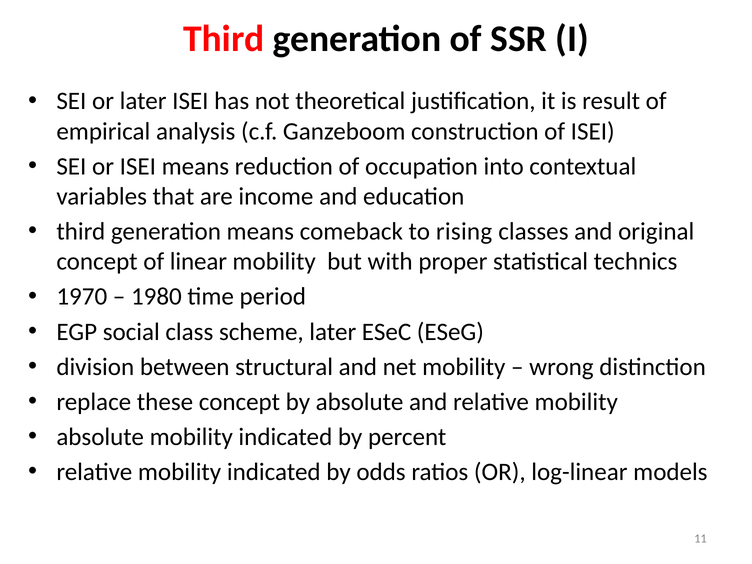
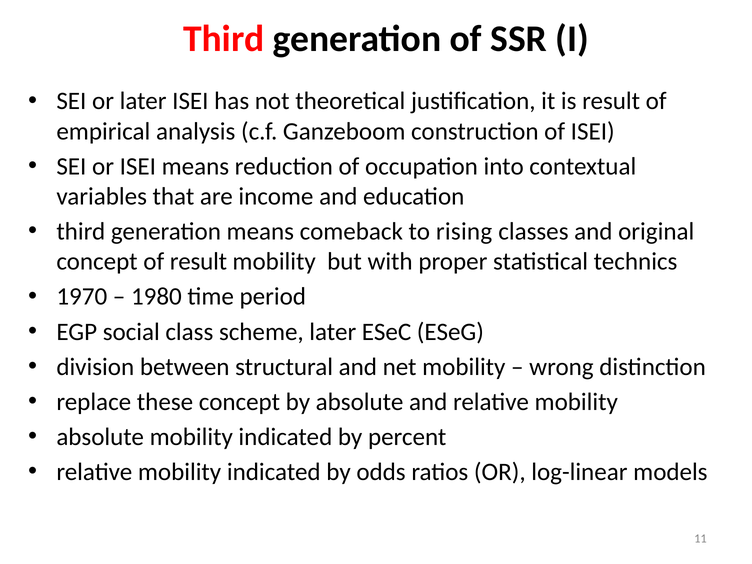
of linear: linear -> result
